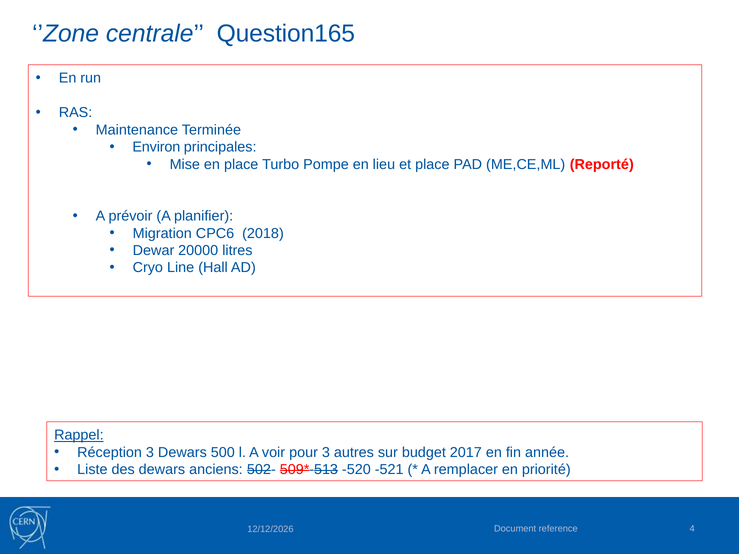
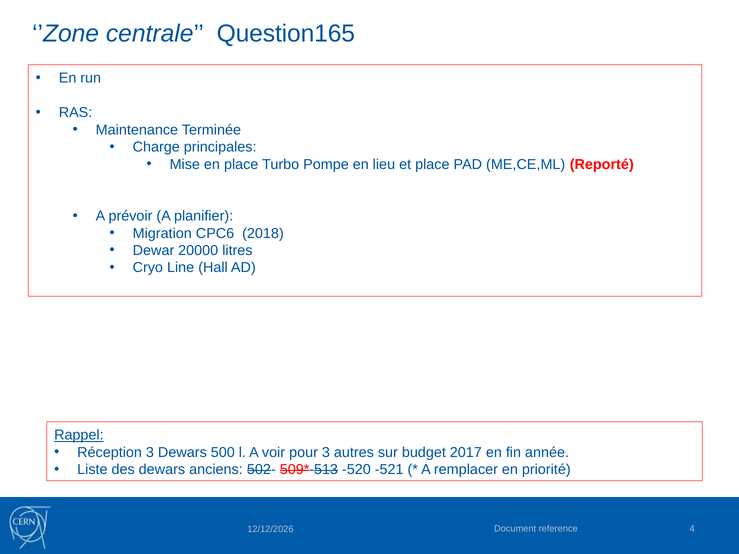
Environ: Environ -> Charge
